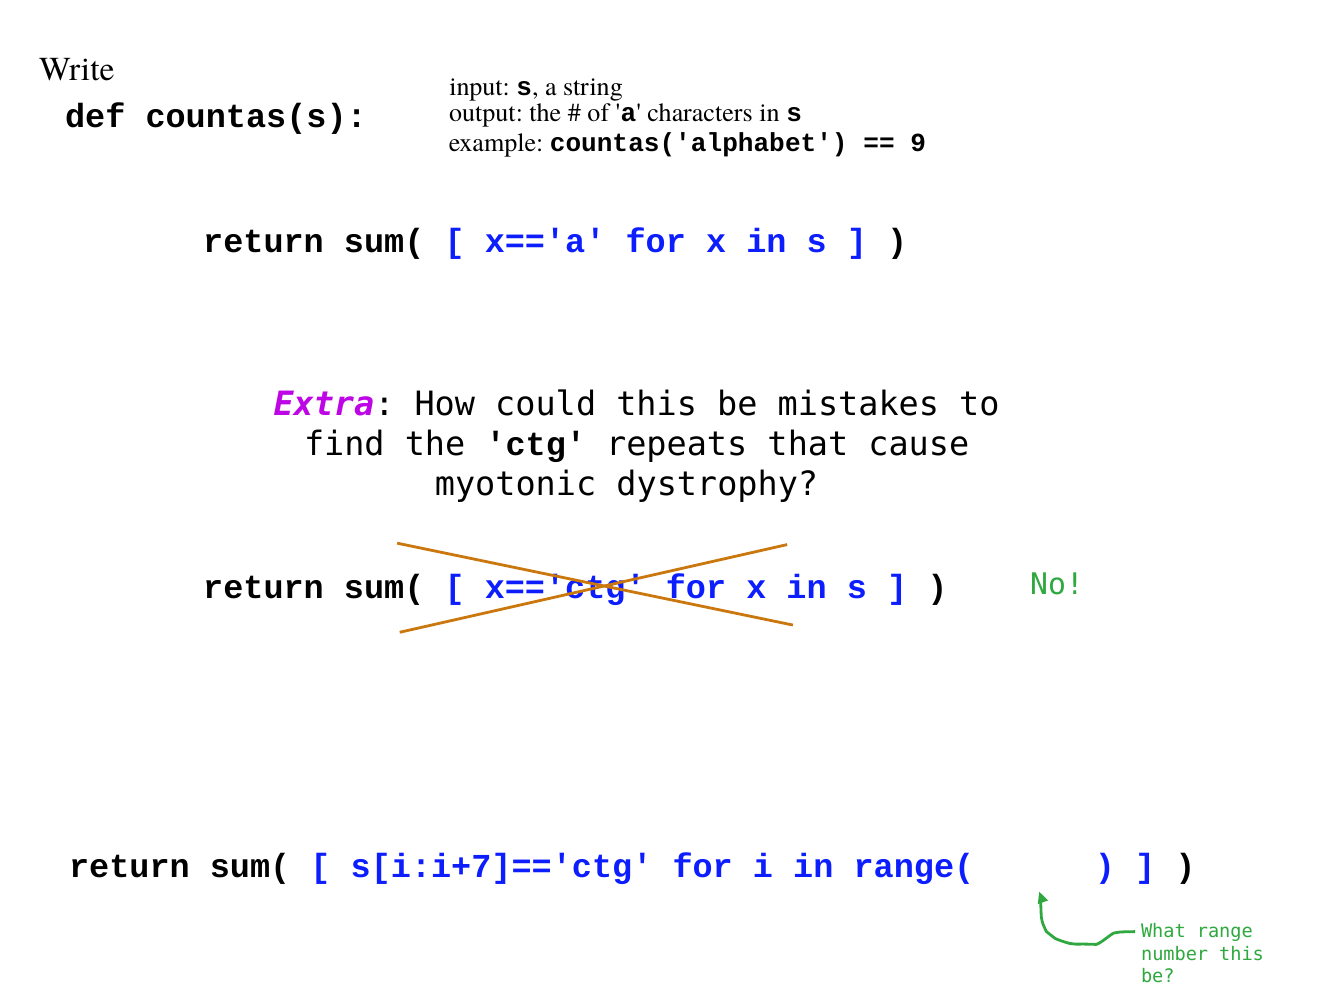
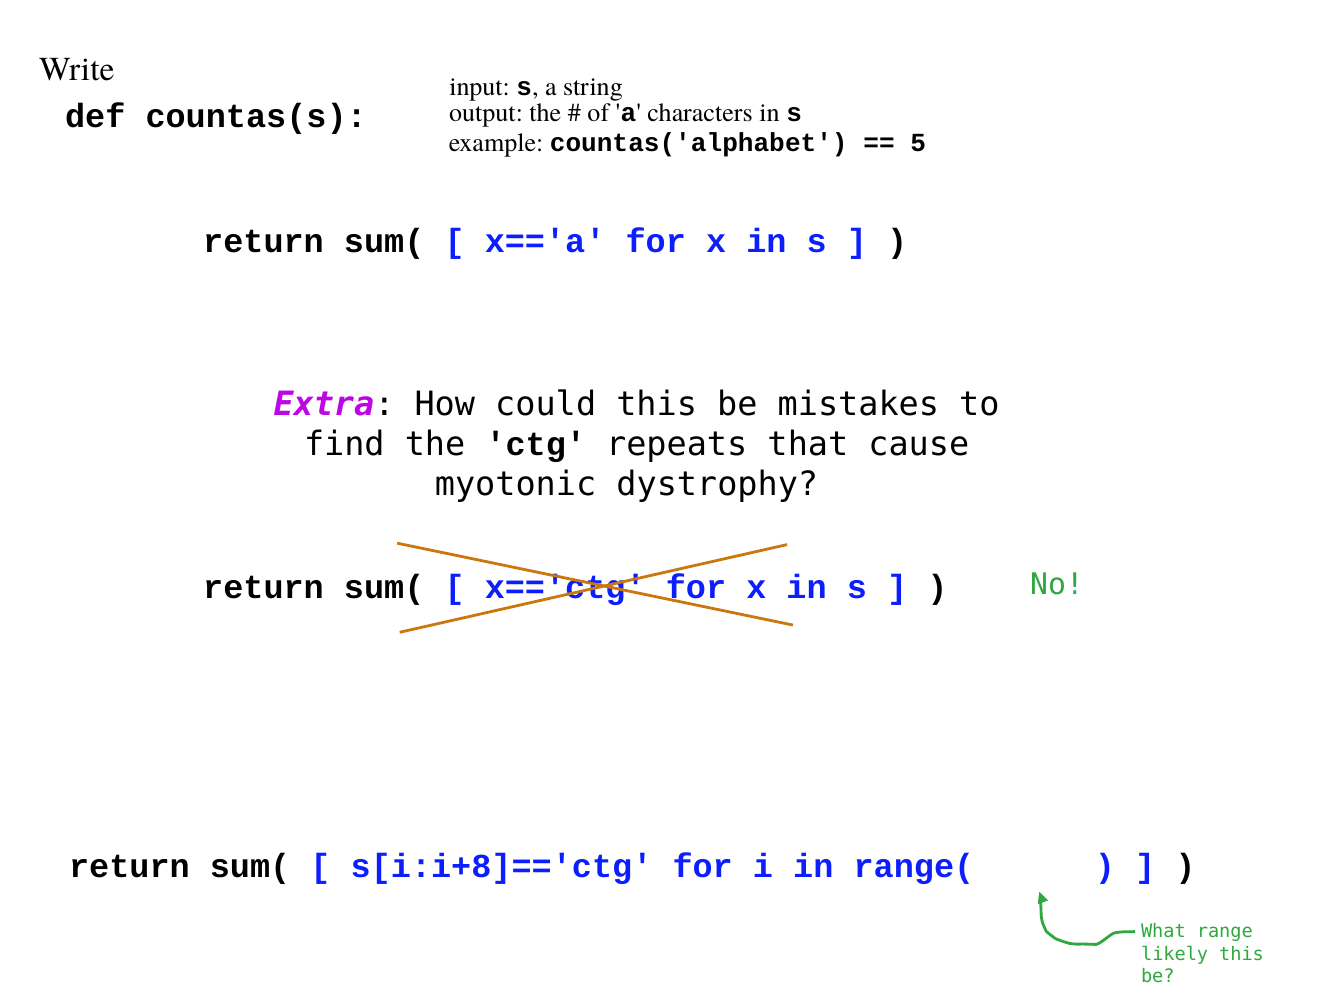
9: 9 -> 5
s[i:i+7]=='ctg: s[i:i+7]=='ctg -> s[i:i+8]=='ctg
number: number -> likely
